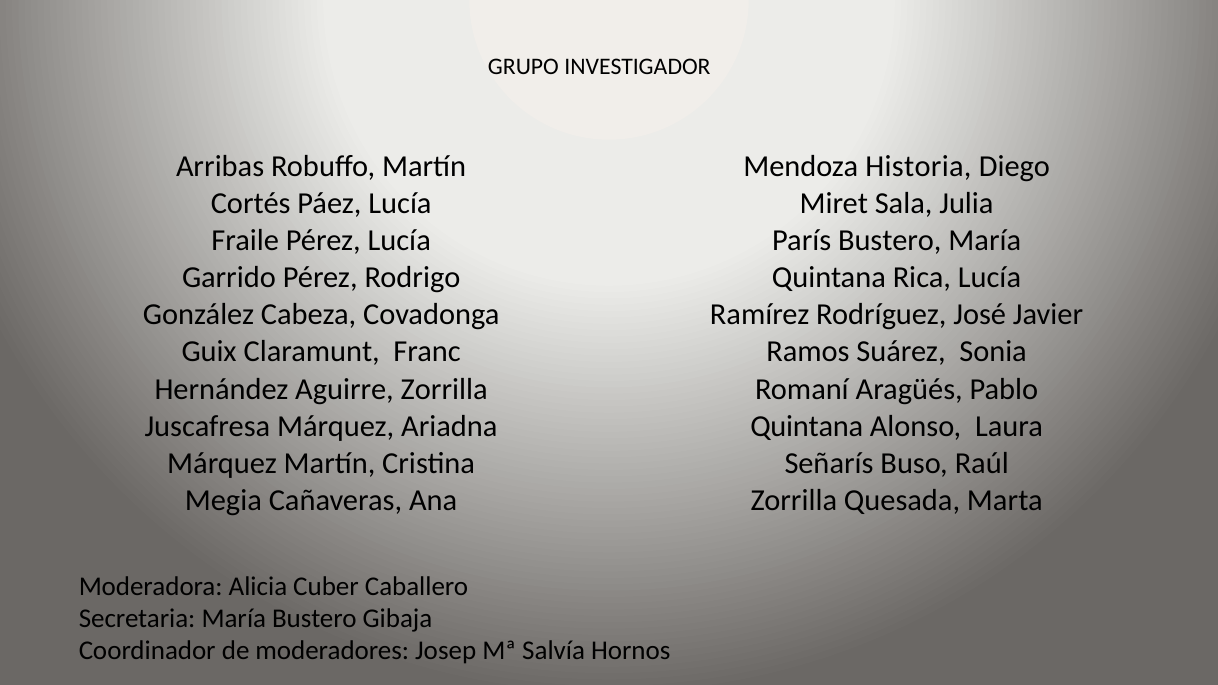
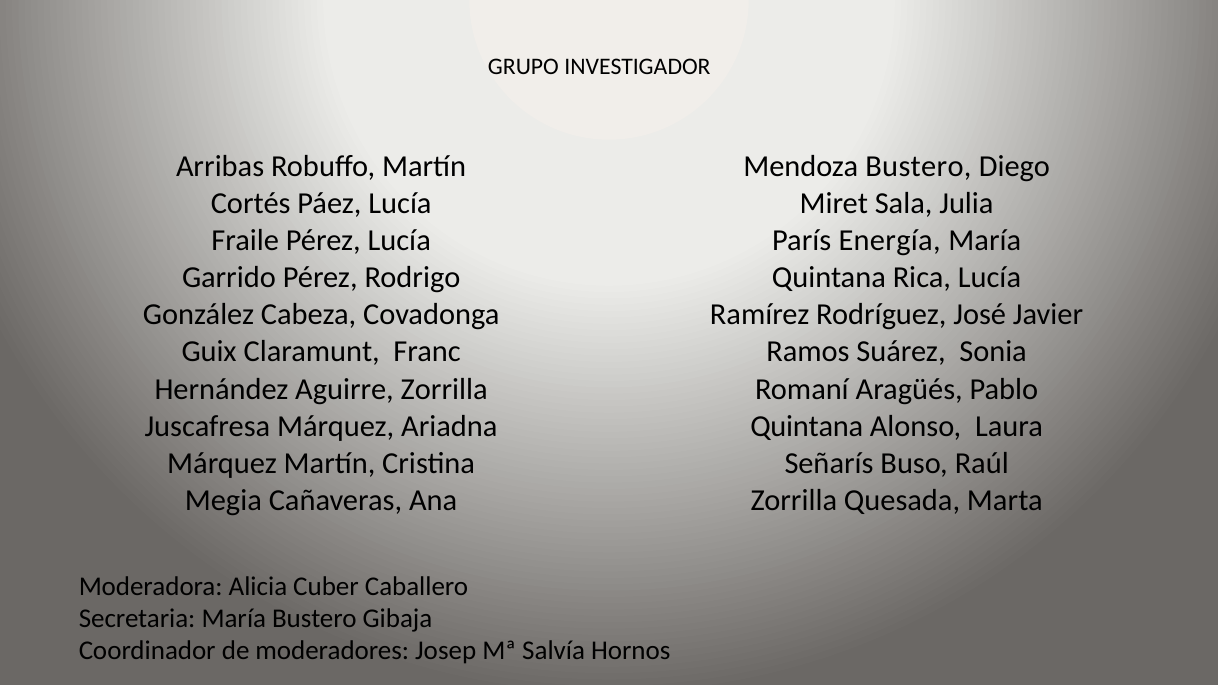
Mendoza Historia: Historia -> Bustero
París Bustero: Bustero -> Energía
